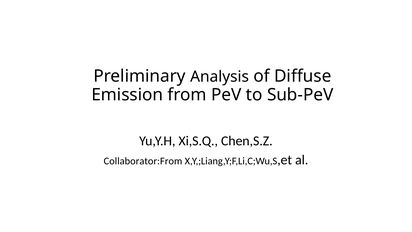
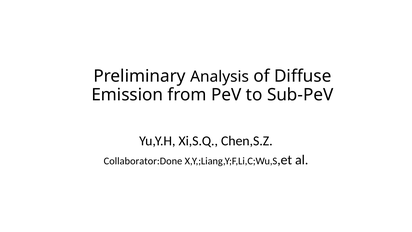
Collaborator:From: Collaborator:From -> Collaborator:Done
